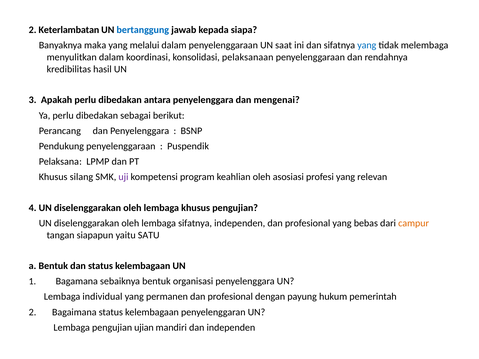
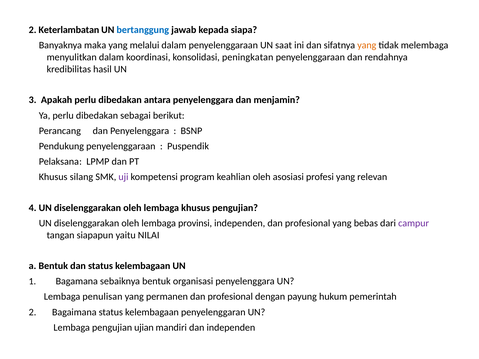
yang at (367, 45) colour: blue -> orange
pelaksanaan: pelaksanaan -> peningkatan
mengenai: mengenai -> menjamin
lembaga sifatnya: sifatnya -> provinsi
campur colour: orange -> purple
SATU: SATU -> NILAI
individual: individual -> penulisan
